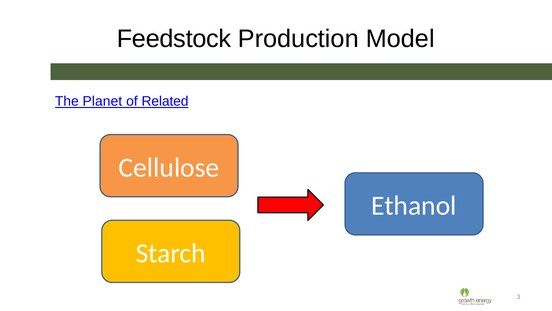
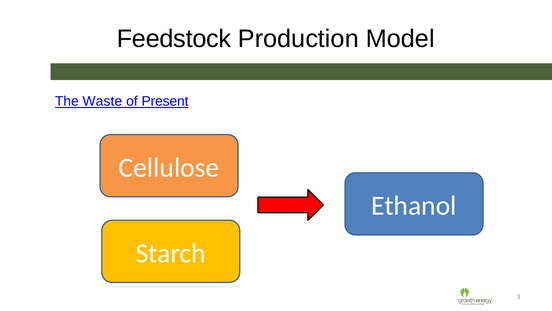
Planet: Planet -> Waste
Related: Related -> Present
